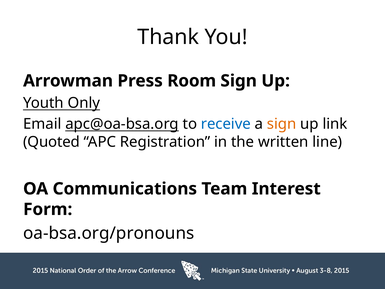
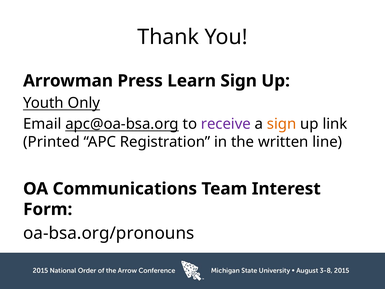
Room: Room -> Learn
receive colour: blue -> purple
Quoted: Quoted -> Printed
